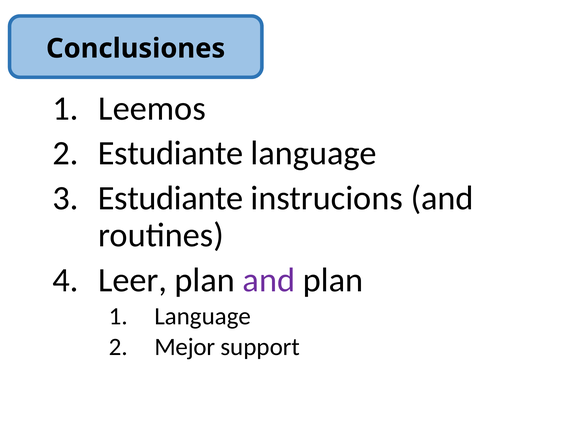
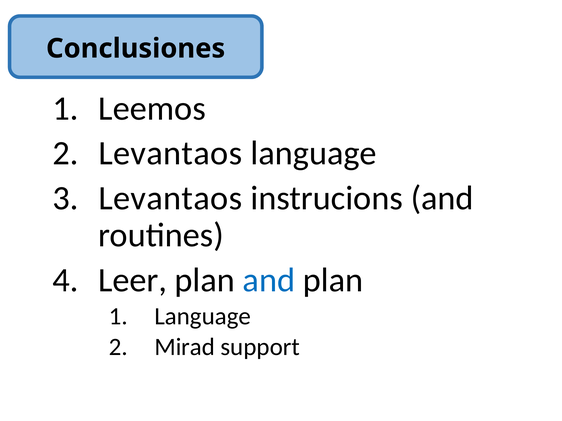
Estudiante at (171, 153): Estudiante -> Levantaos
Estudiante at (171, 198): Estudiante -> Levantaos
and at (269, 281) colour: purple -> blue
Mejor: Mejor -> Mirad
